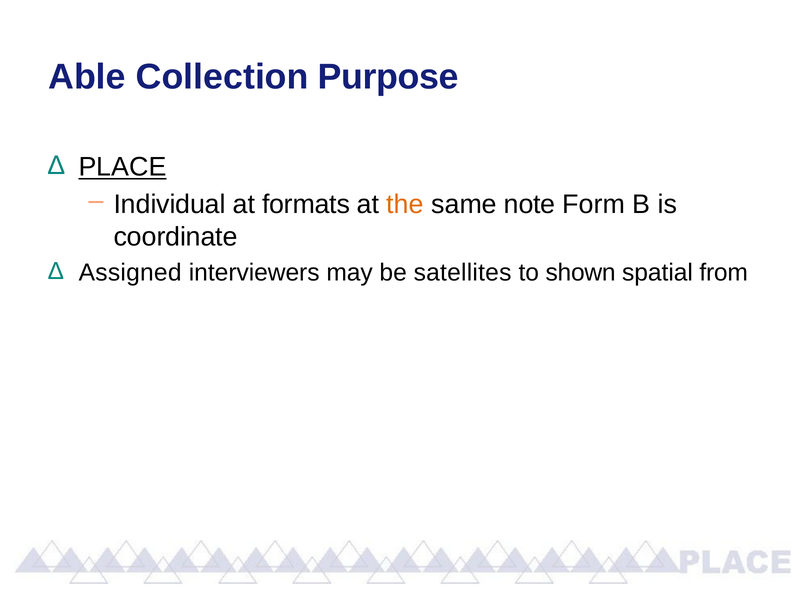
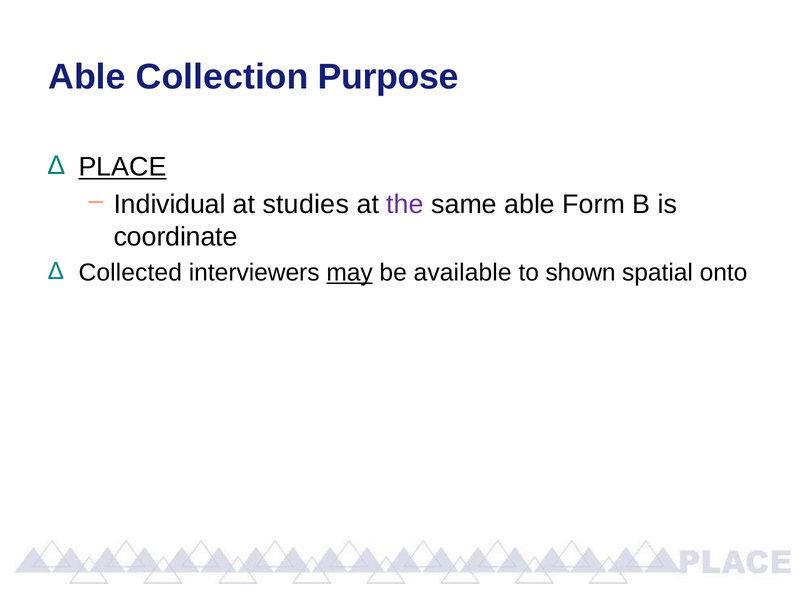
formats: formats -> studies
the colour: orange -> purple
same note: note -> able
Assigned: Assigned -> Collected
may underline: none -> present
satellites: satellites -> available
from: from -> onto
